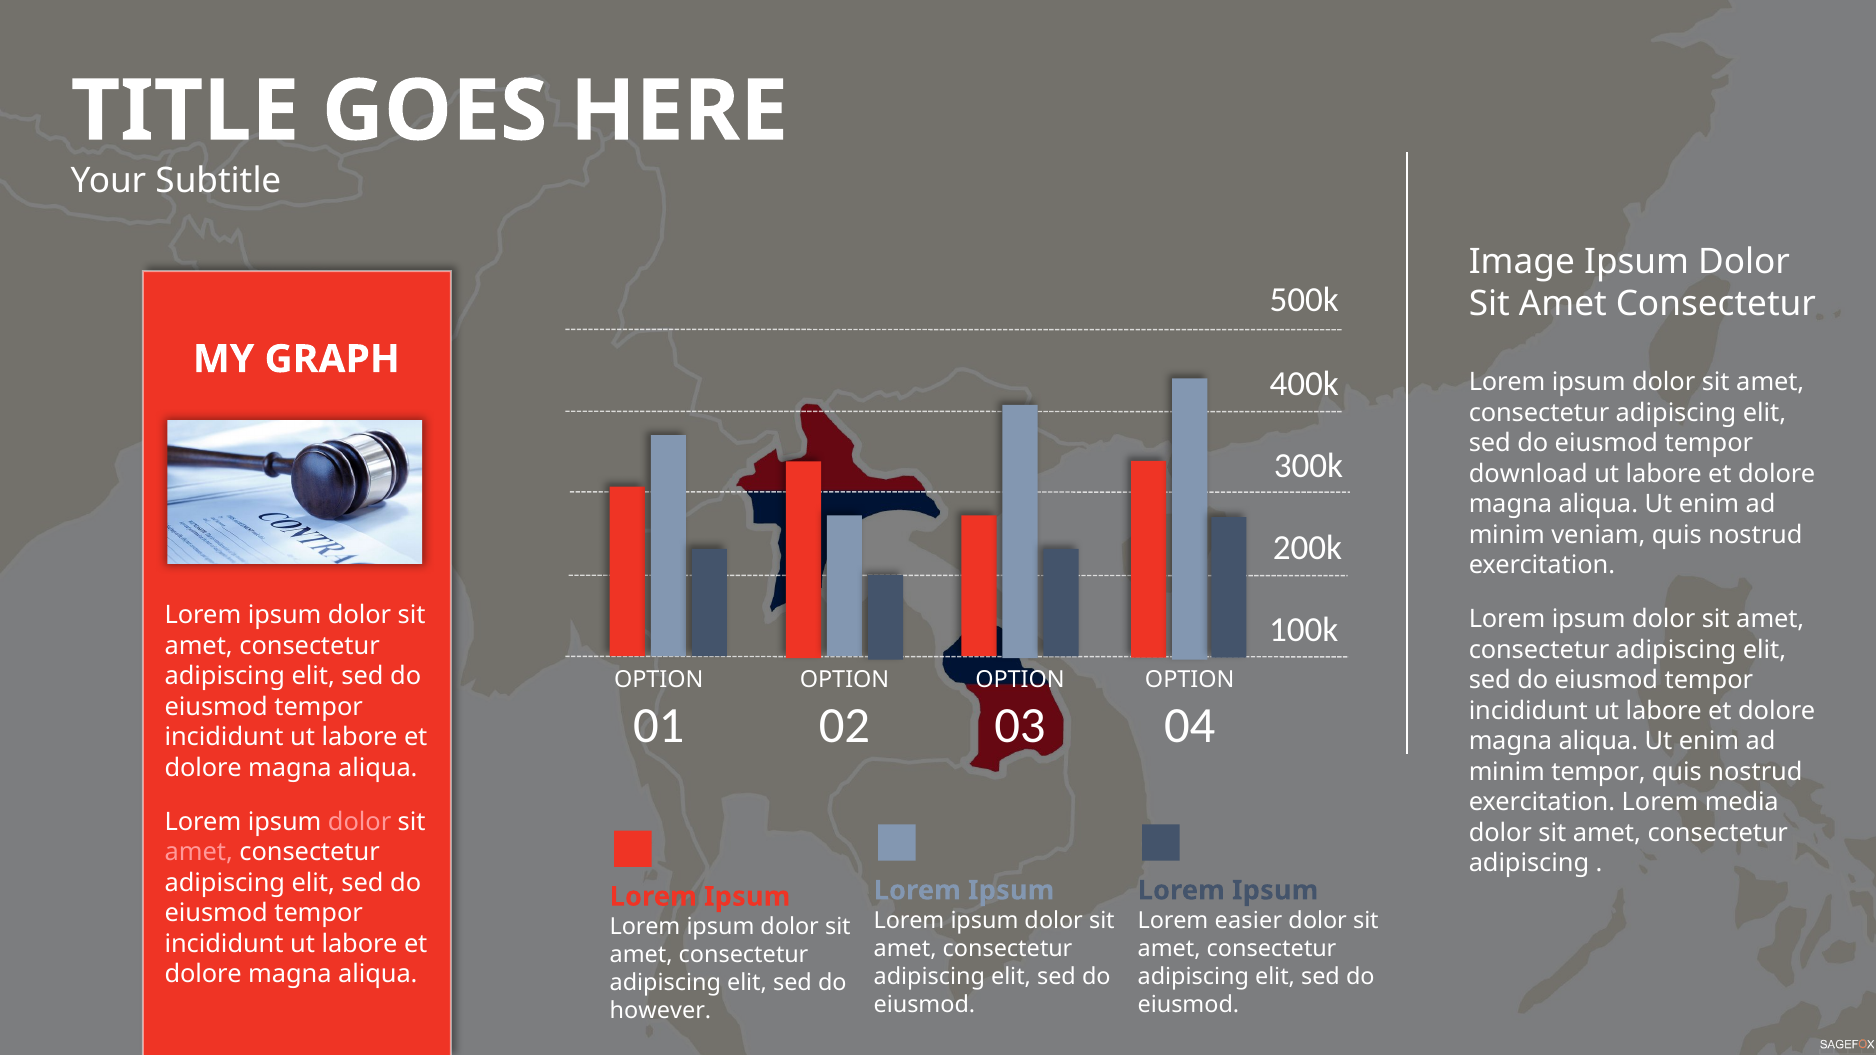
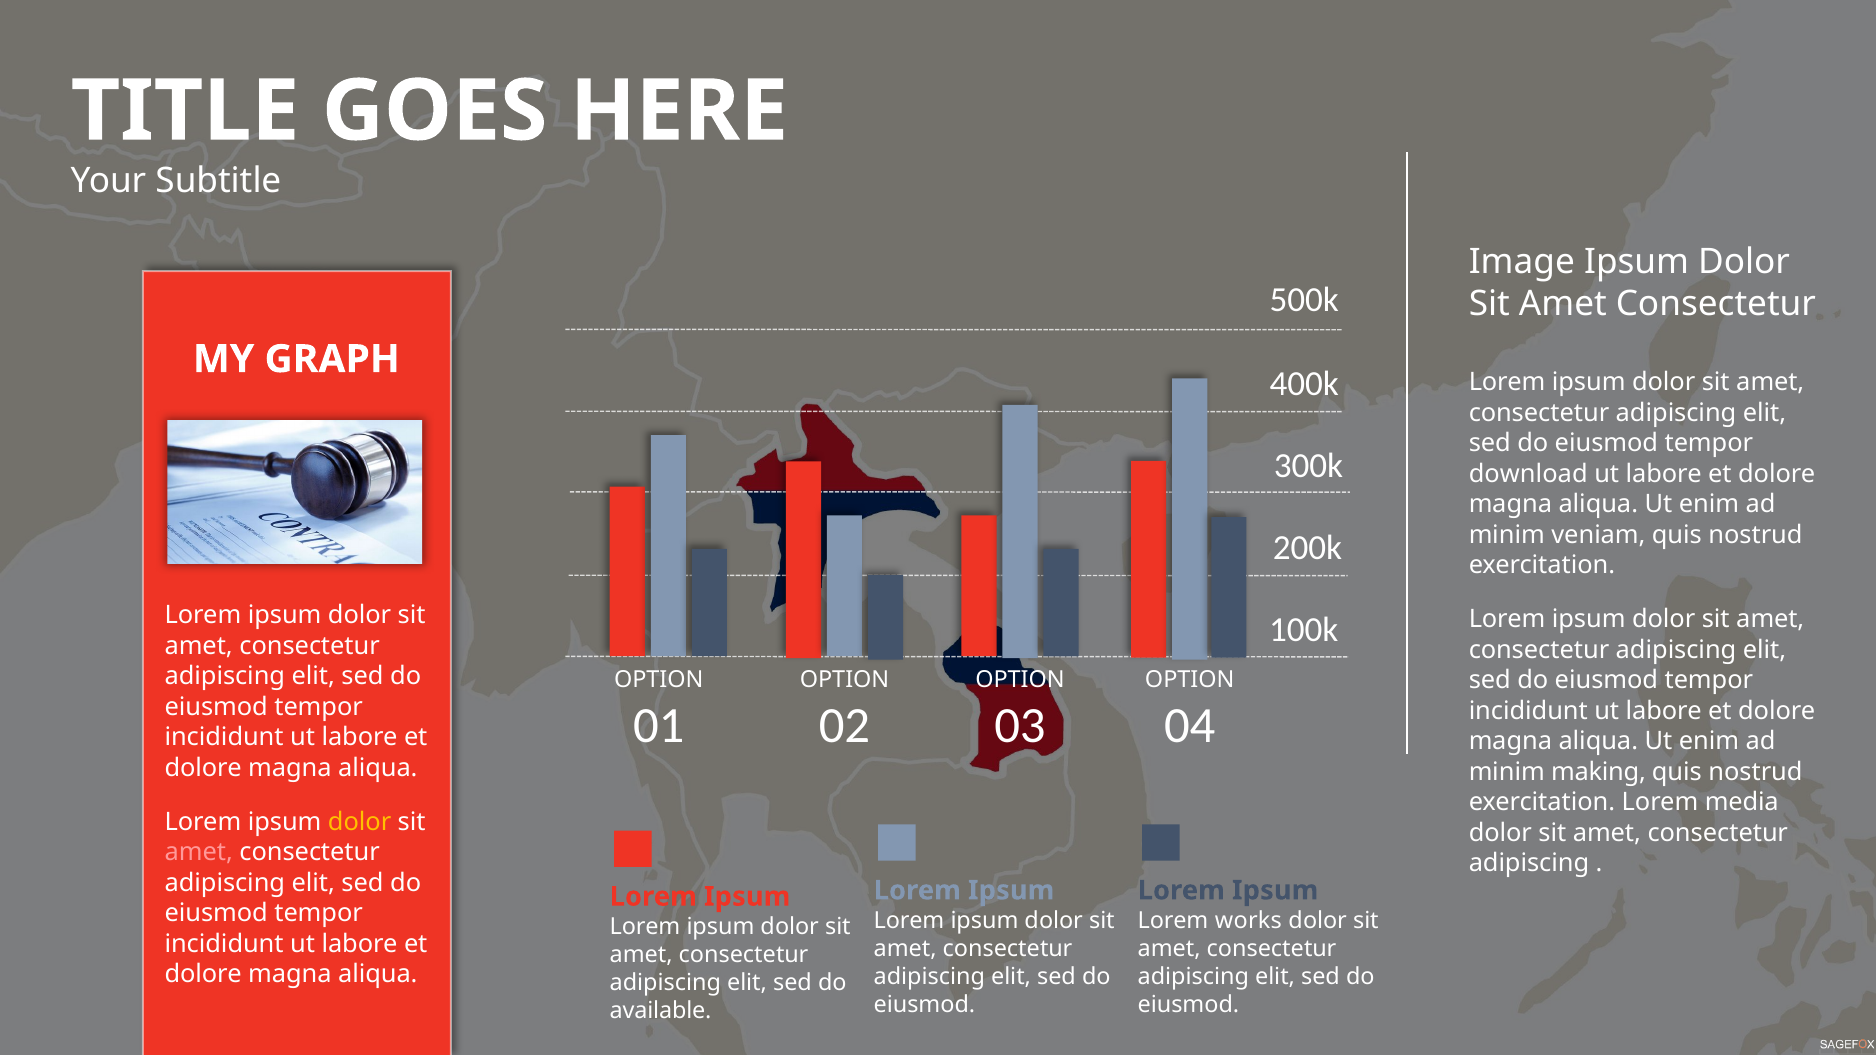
minim tempor: tempor -> making
dolor at (360, 822) colour: pink -> yellow
easier: easier -> works
however: however -> available
